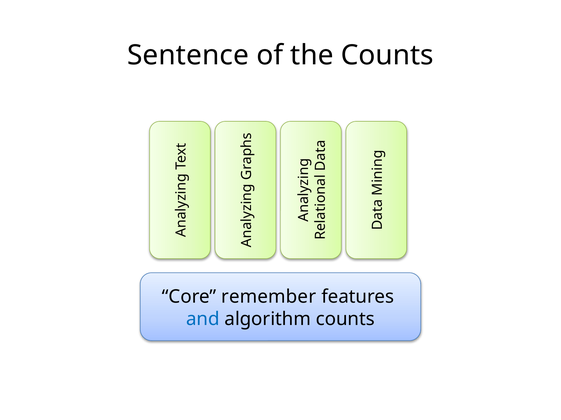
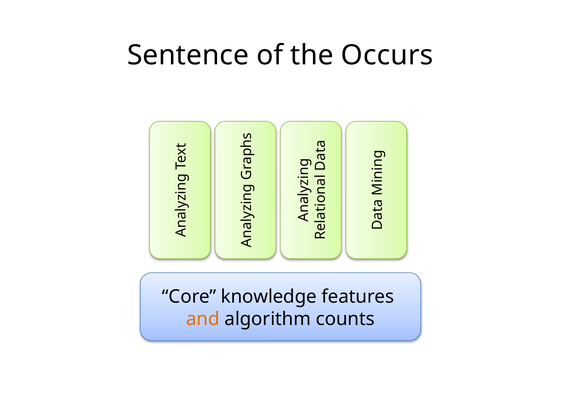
the Counts: Counts -> Occurs
remember: remember -> knowledge
and colour: blue -> orange
